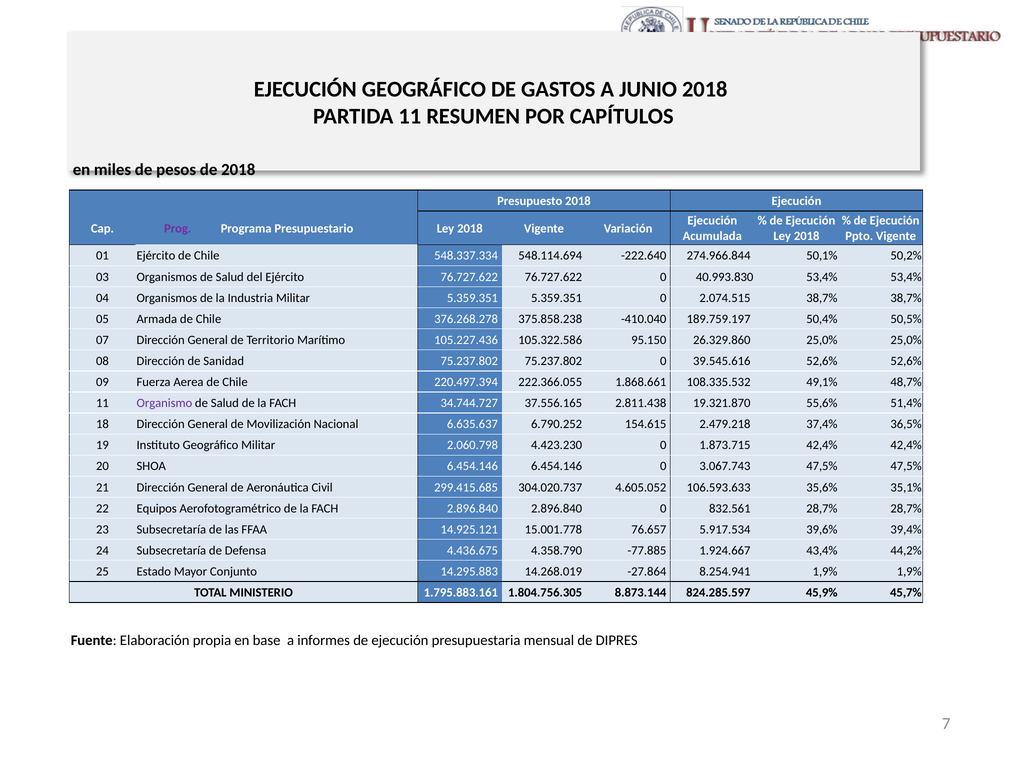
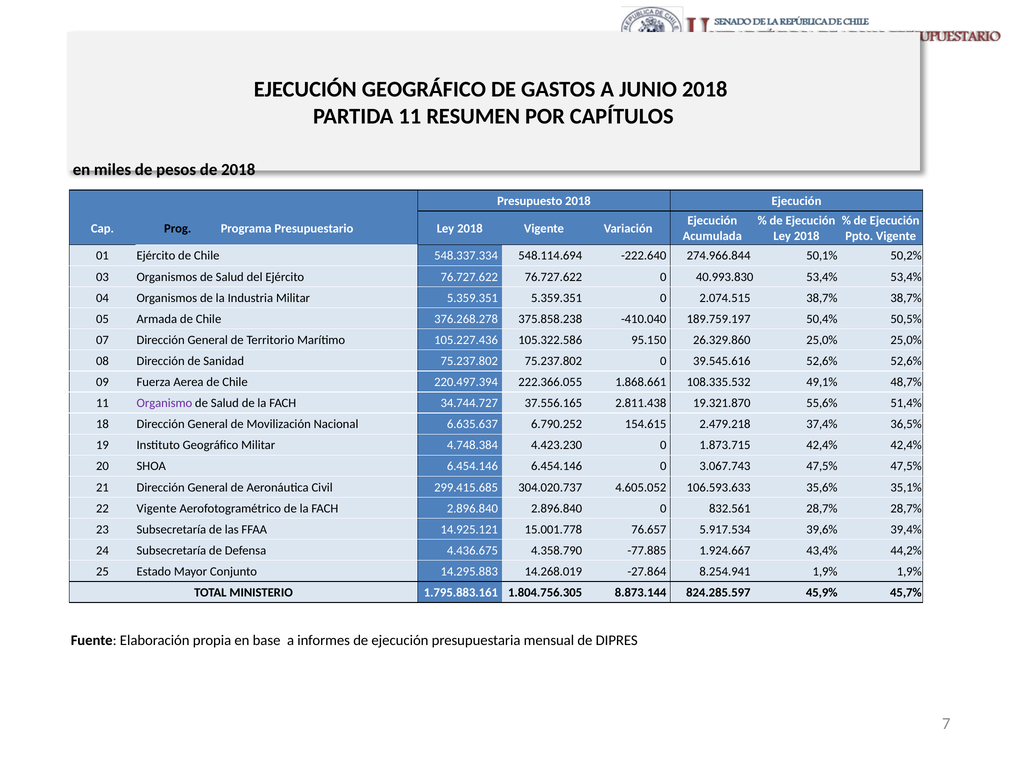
Prog colour: purple -> black
2.060.798: 2.060.798 -> 4.748.384
22 Equipos: Equipos -> Vigente
